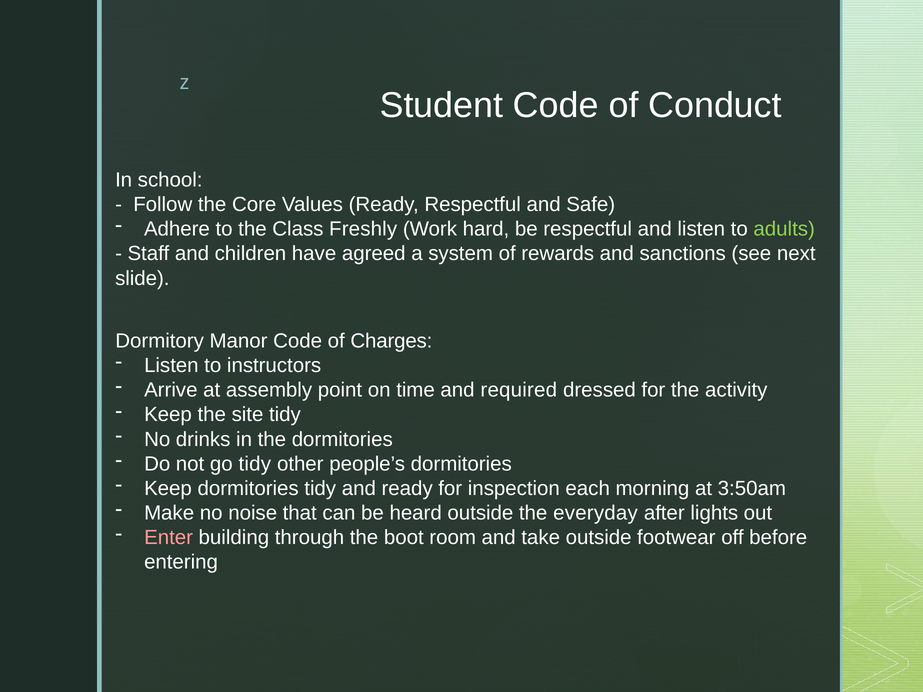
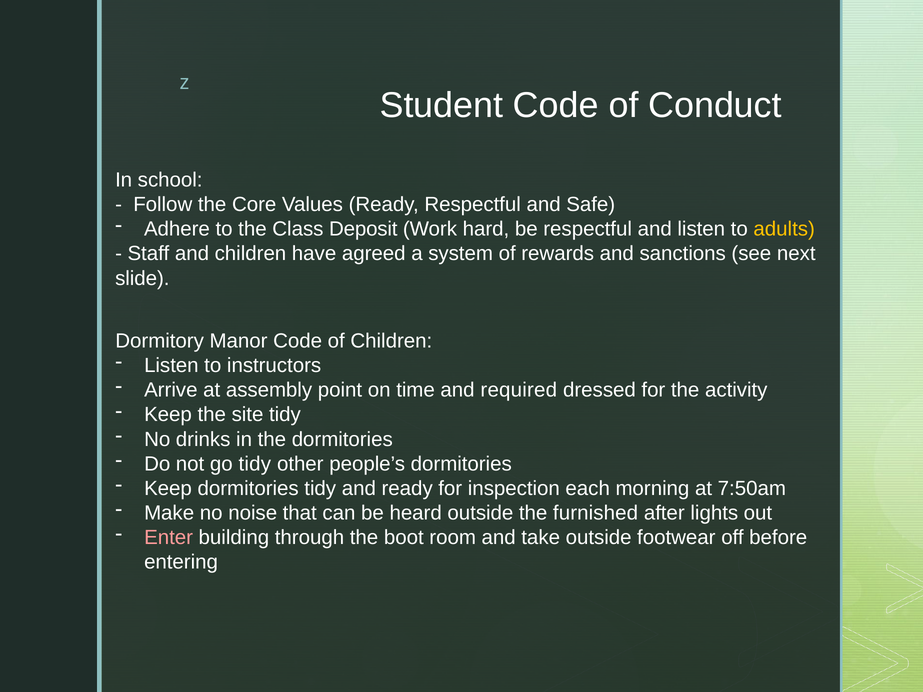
Freshly: Freshly -> Deposit
adults colour: light green -> yellow
of Charges: Charges -> Children
3:50am: 3:50am -> 7:50am
everyday: everyday -> furnished
